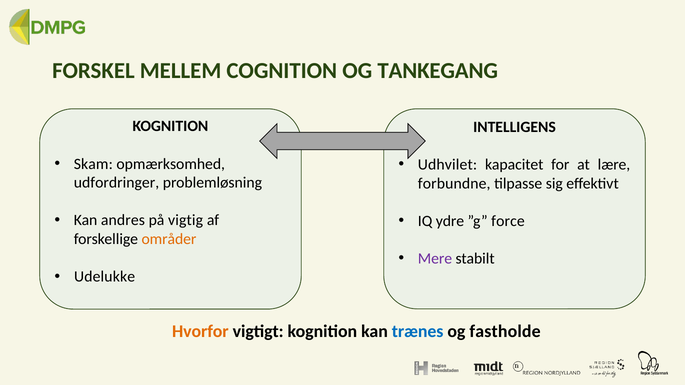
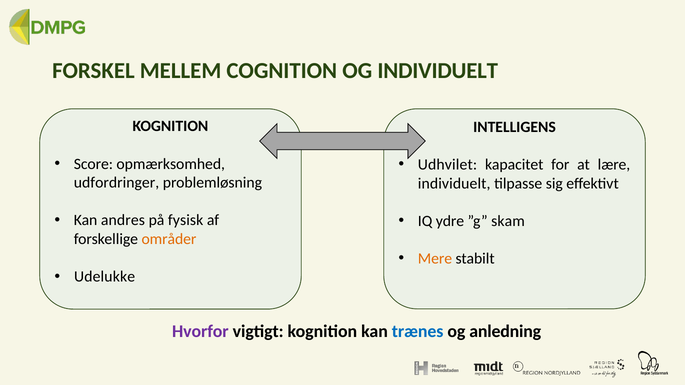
OG TANKEGANG: TANKEGANG -> INDIVIDUELT
Skam: Skam -> Score
forbundne at (454, 184): forbundne -> individuelt
vigtig: vigtig -> fysisk
force: force -> skam
Mere colour: purple -> orange
Hvorfor colour: orange -> purple
fastholde: fastholde -> anledning
